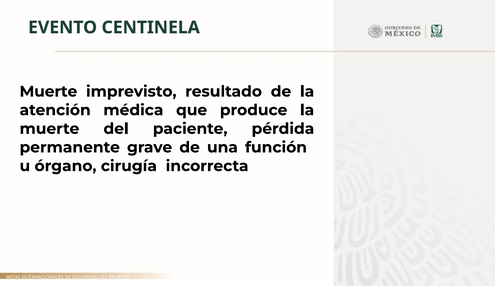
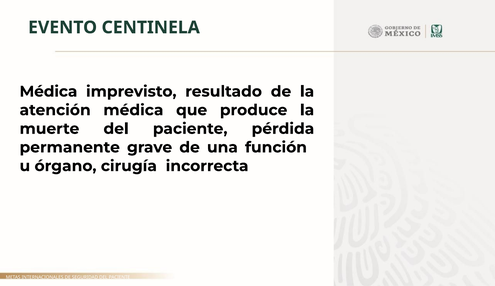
Muerte at (48, 91): Muerte -> Médica
